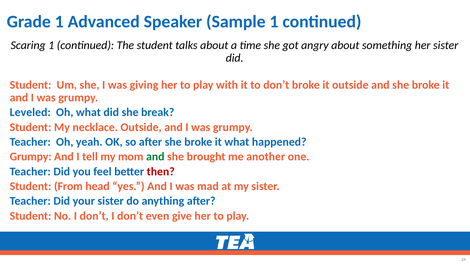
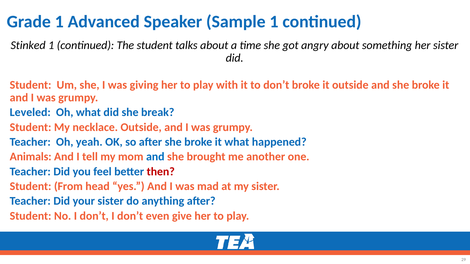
Scaring: Scaring -> Stinked
Grumpy at (31, 157): Grumpy -> Animals
and at (155, 157) colour: green -> blue
